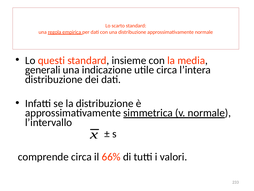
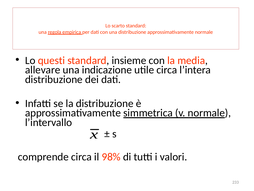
generali: generali -> allevare
66%: 66% -> 98%
